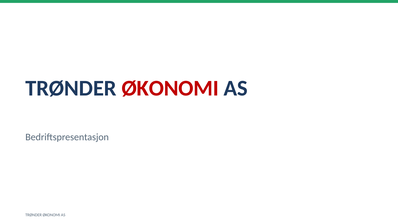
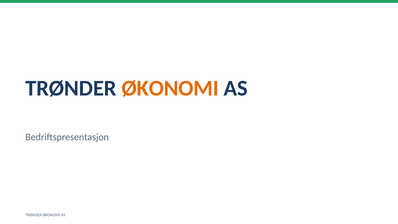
ØKONOMI at (170, 88) colour: red -> orange
